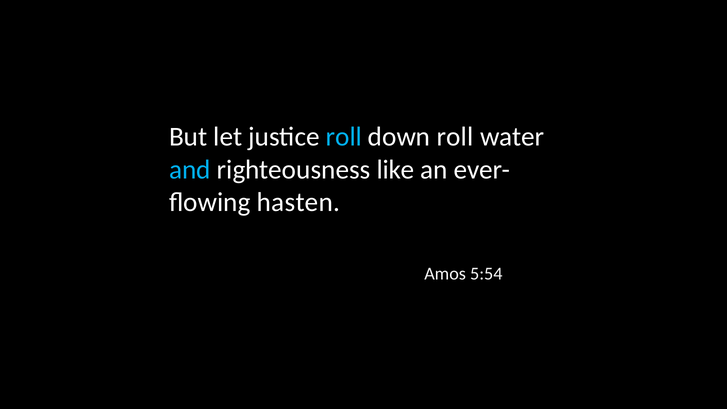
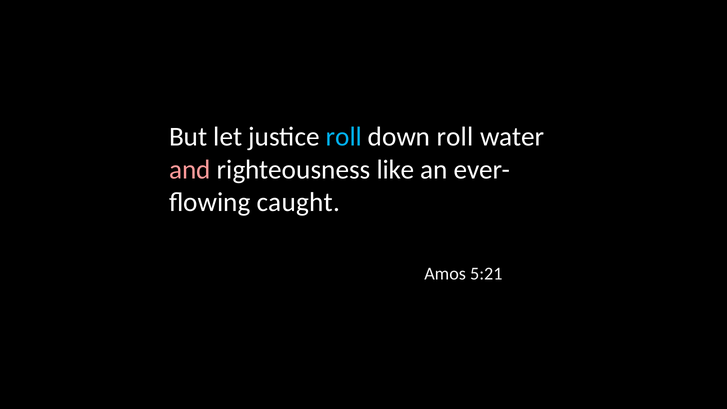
and colour: light blue -> pink
hasten: hasten -> caught
5:54: 5:54 -> 5:21
